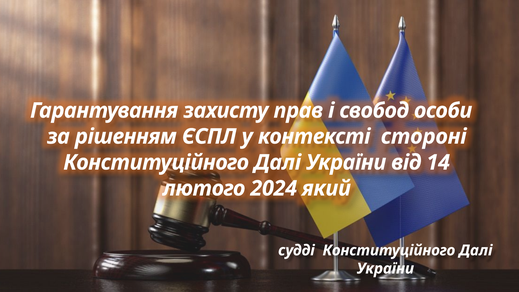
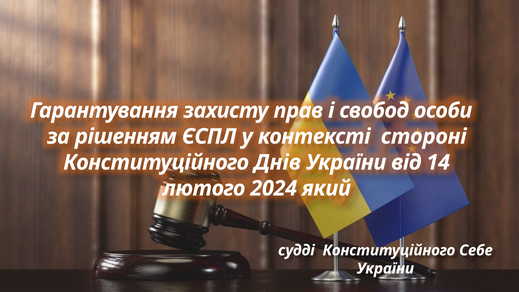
Далі at (278, 162): Далі -> Днів
судді Конституційного Далі: Далі -> Себе
